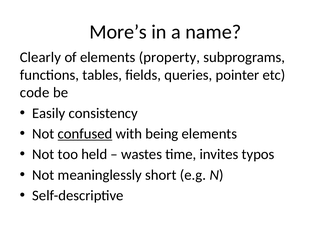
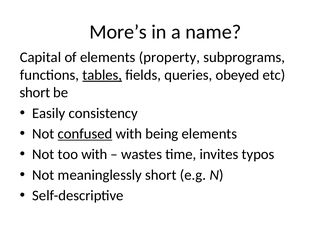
Clearly: Clearly -> Capital
tables underline: none -> present
pointer: pointer -> obeyed
code at (35, 93): code -> short
too held: held -> with
